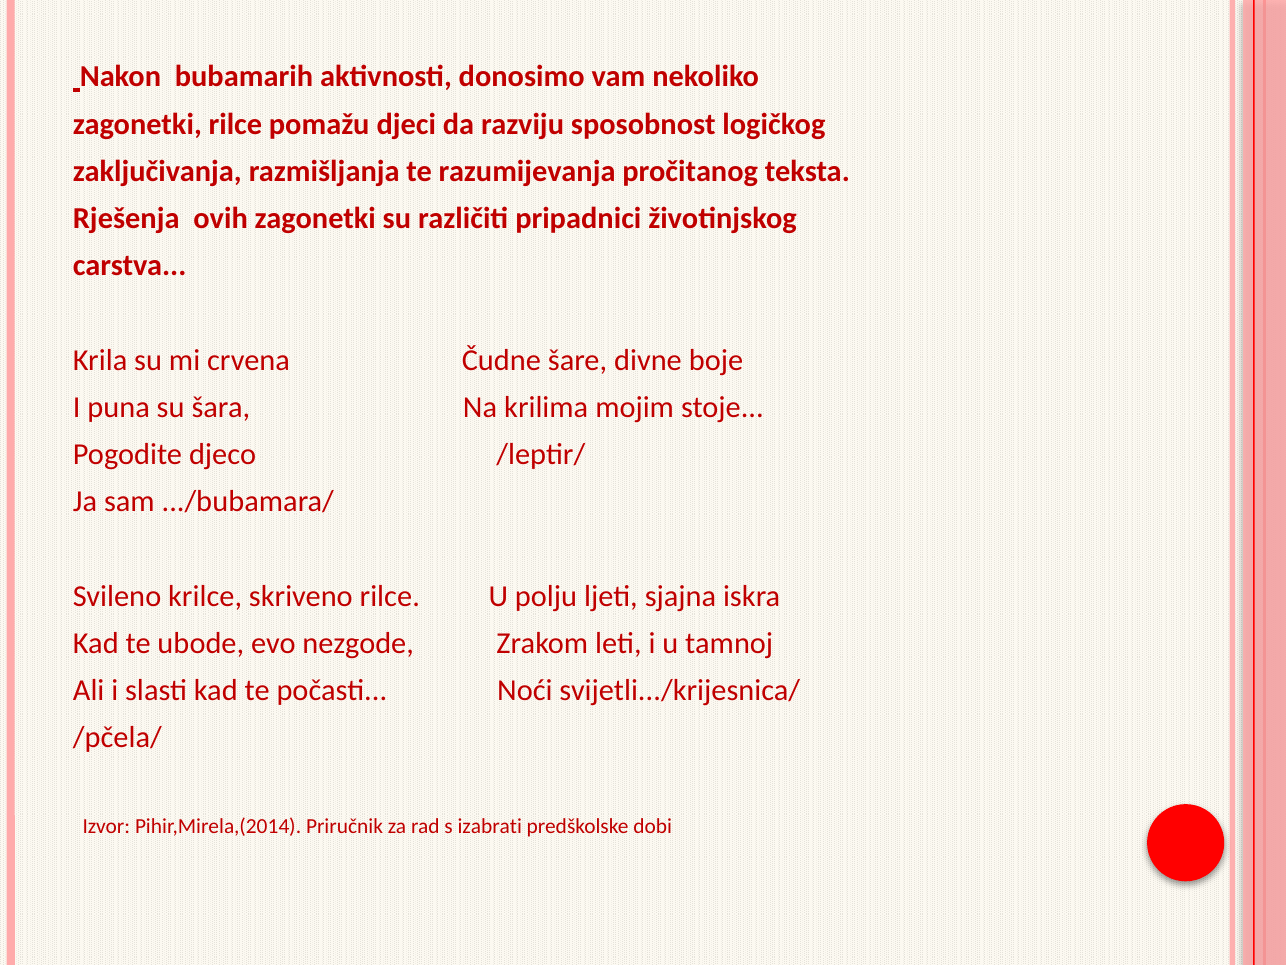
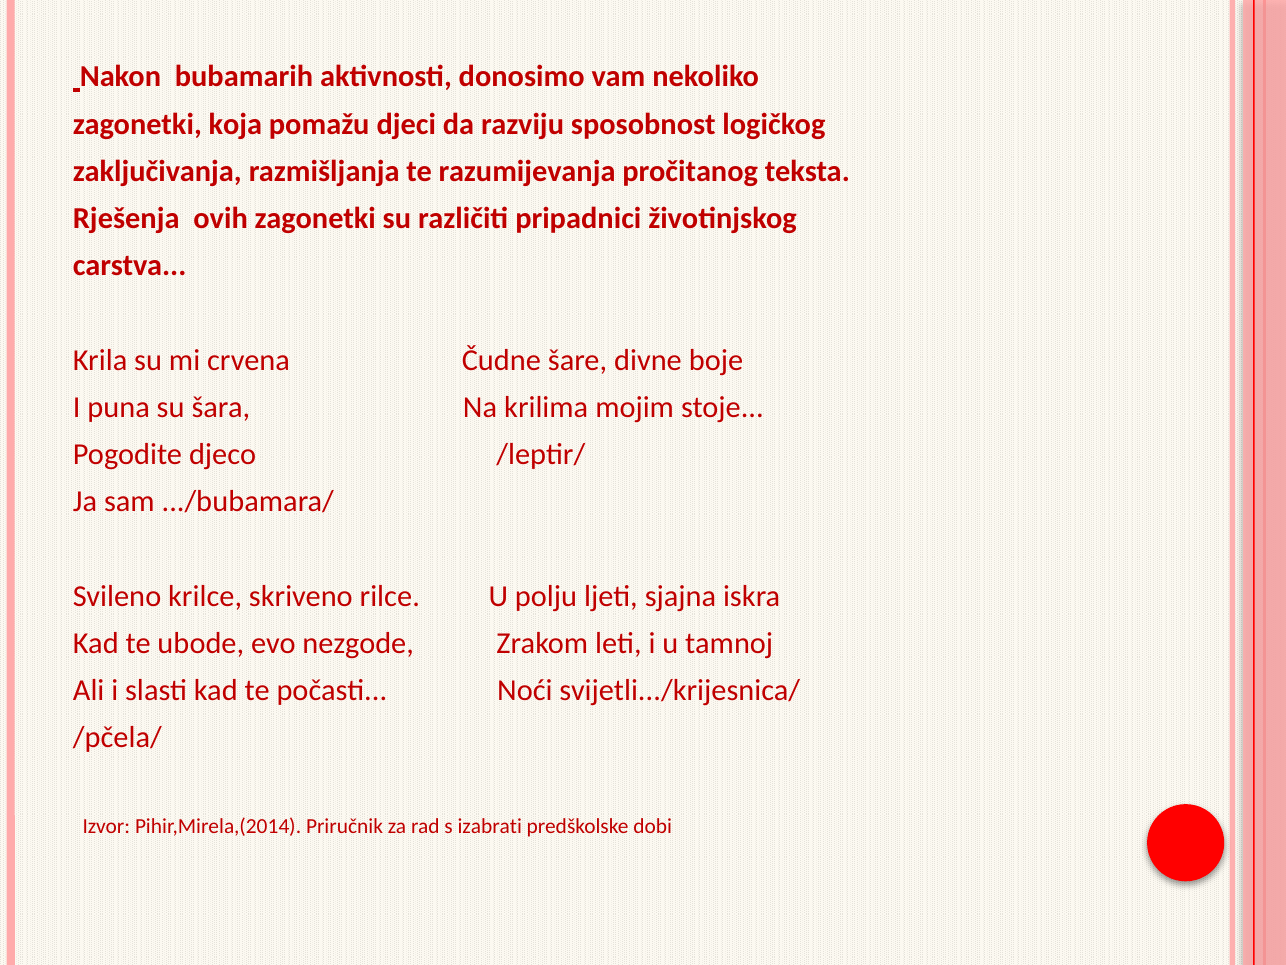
zagonetki rilce: rilce -> koja
